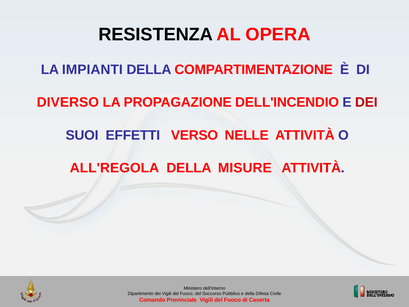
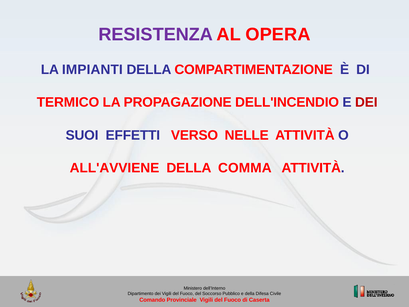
RESISTENZA colour: black -> purple
DIVERSO: DIVERSO -> TERMICO
ALL'REGOLA: ALL'REGOLA -> ALL'AVVIENE
MISURE: MISURE -> COMMA
